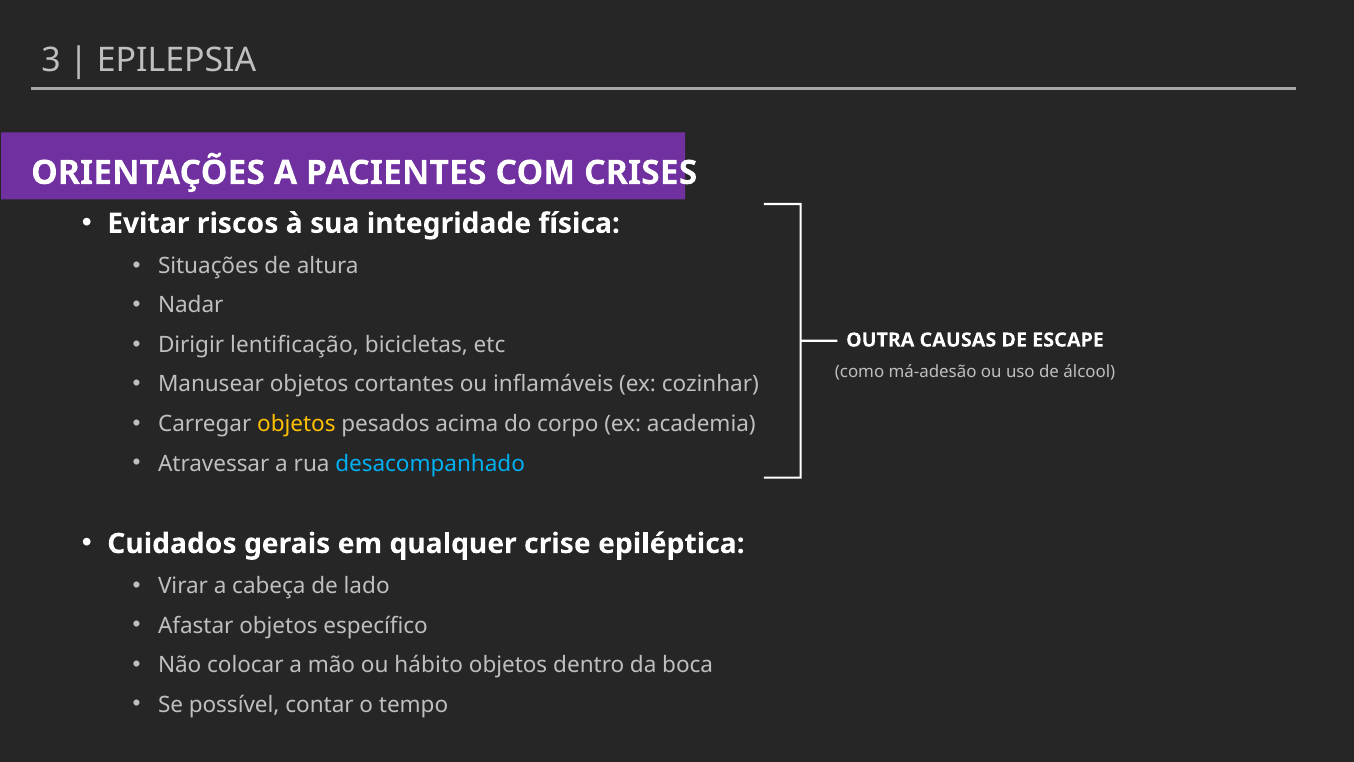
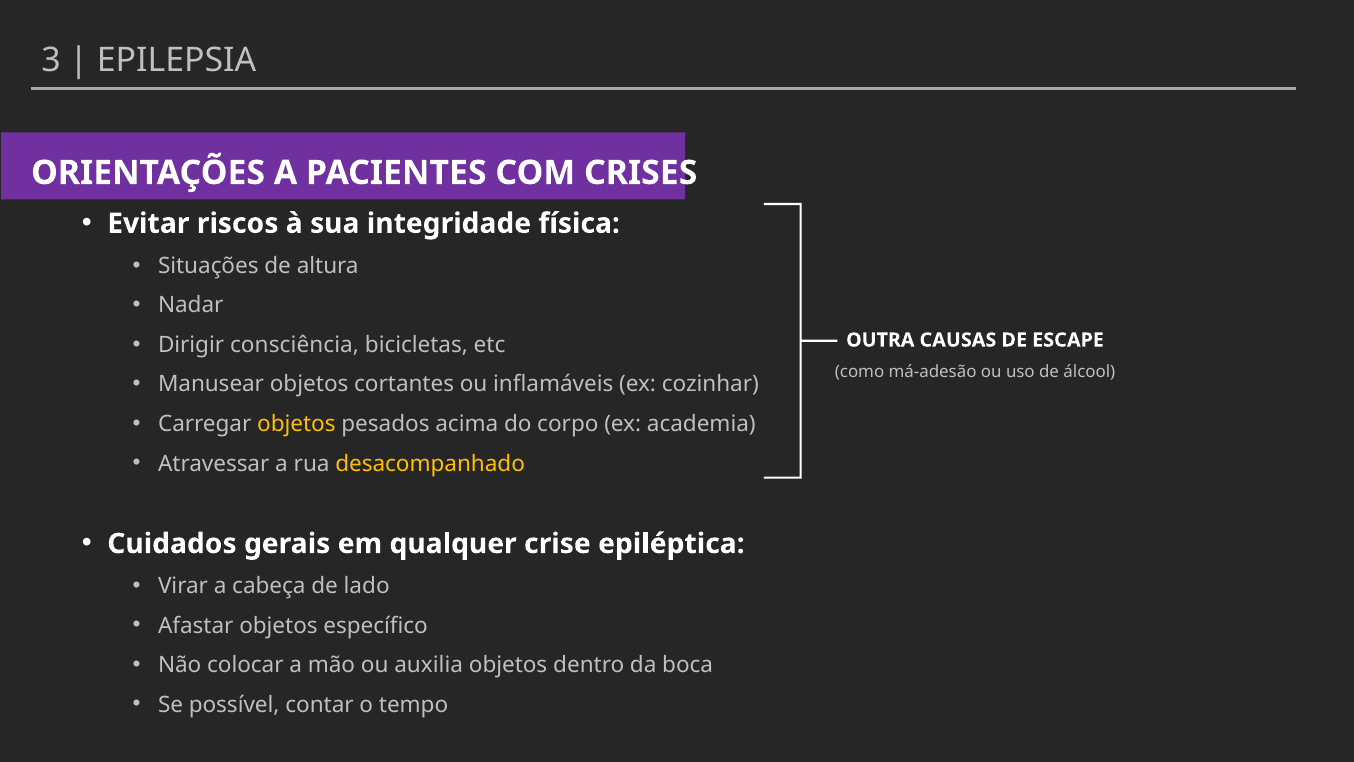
lentificação: lentificação -> consciência
desacompanhado colour: light blue -> yellow
hábito: hábito -> auxilia
